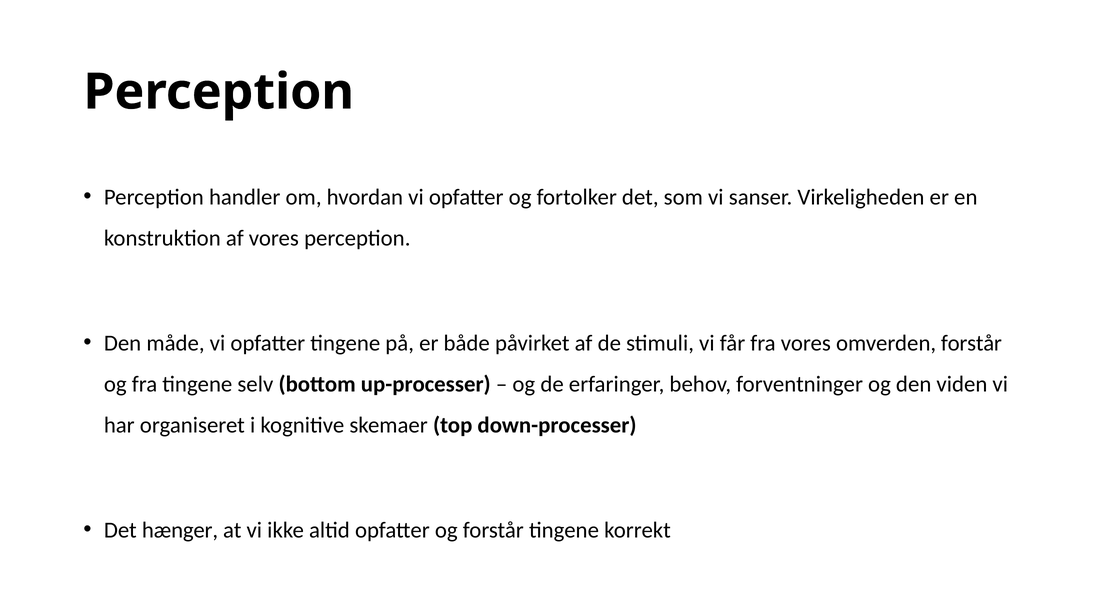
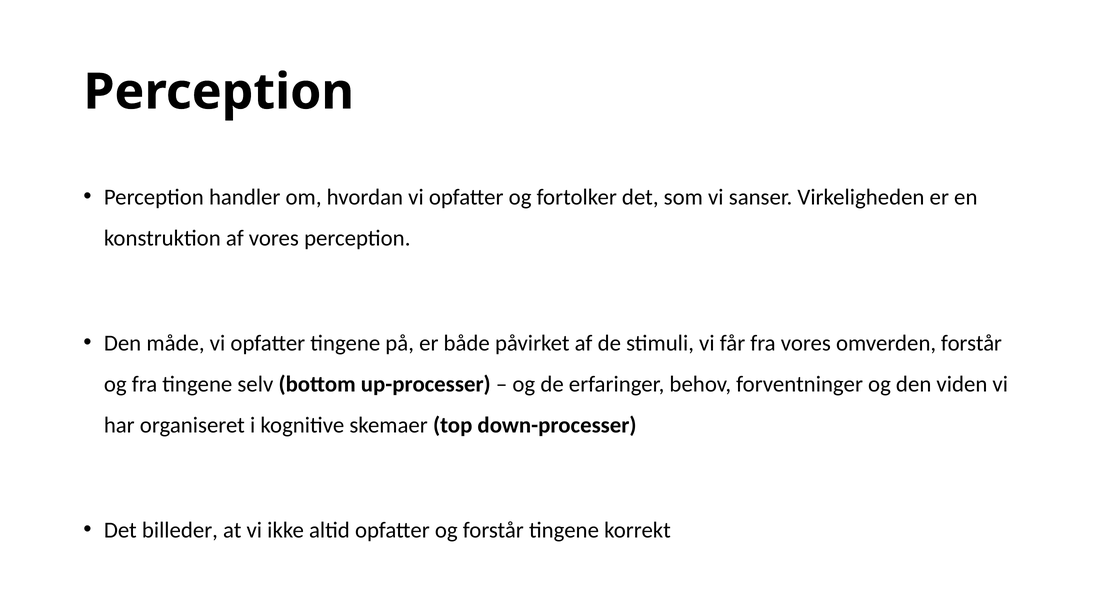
hænger: hænger -> billeder
